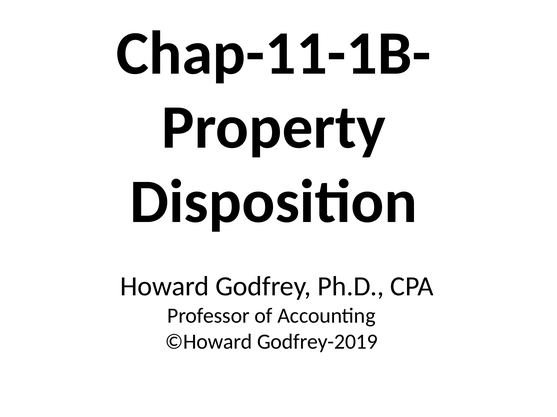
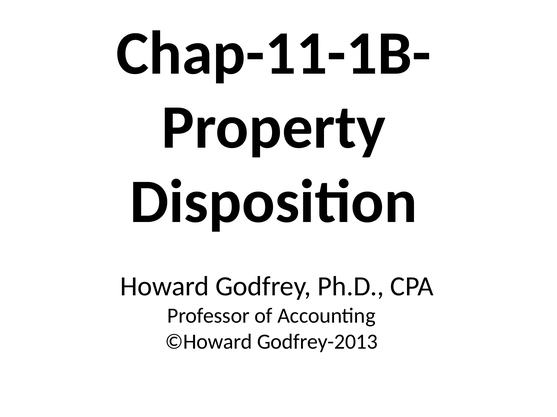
Godfrey-2019: Godfrey-2019 -> Godfrey-2013
